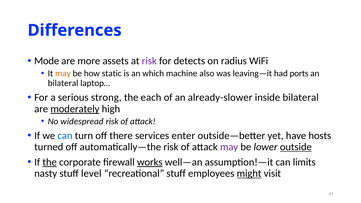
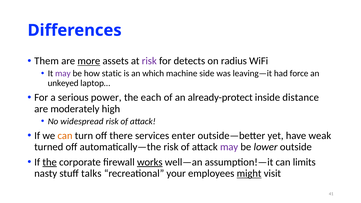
Mode: Mode -> Them
more underline: none -> present
may at (63, 73) colour: orange -> purple
also: also -> side
ports: ports -> force
bilateral at (63, 83): bilateral -> unkeyed
strong: strong -> power
already-slower: already-slower -> already-protect
inside bilateral: bilateral -> distance
moderately underline: present -> none
can at (65, 136) colour: blue -> orange
hosts: hosts -> weak
outside underline: present -> none
level: level -> talks
recreational stuff: stuff -> your
